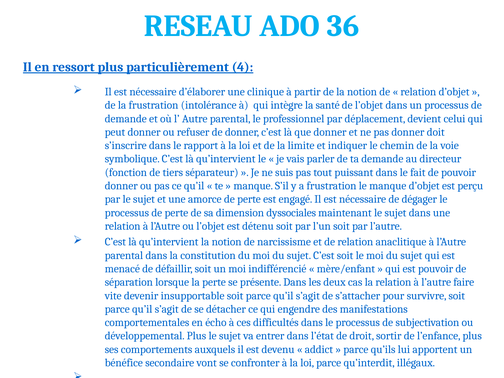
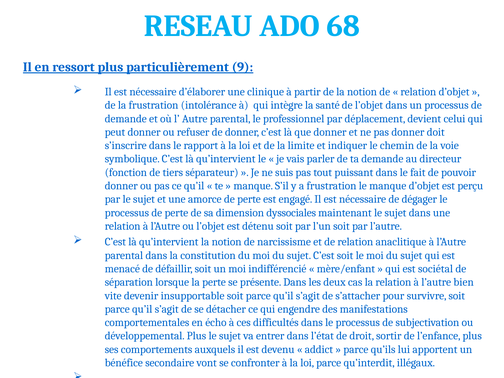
36: 36 -> 68
4: 4 -> 9
est pouvoir: pouvoir -> sociétal
faire: faire -> bien
